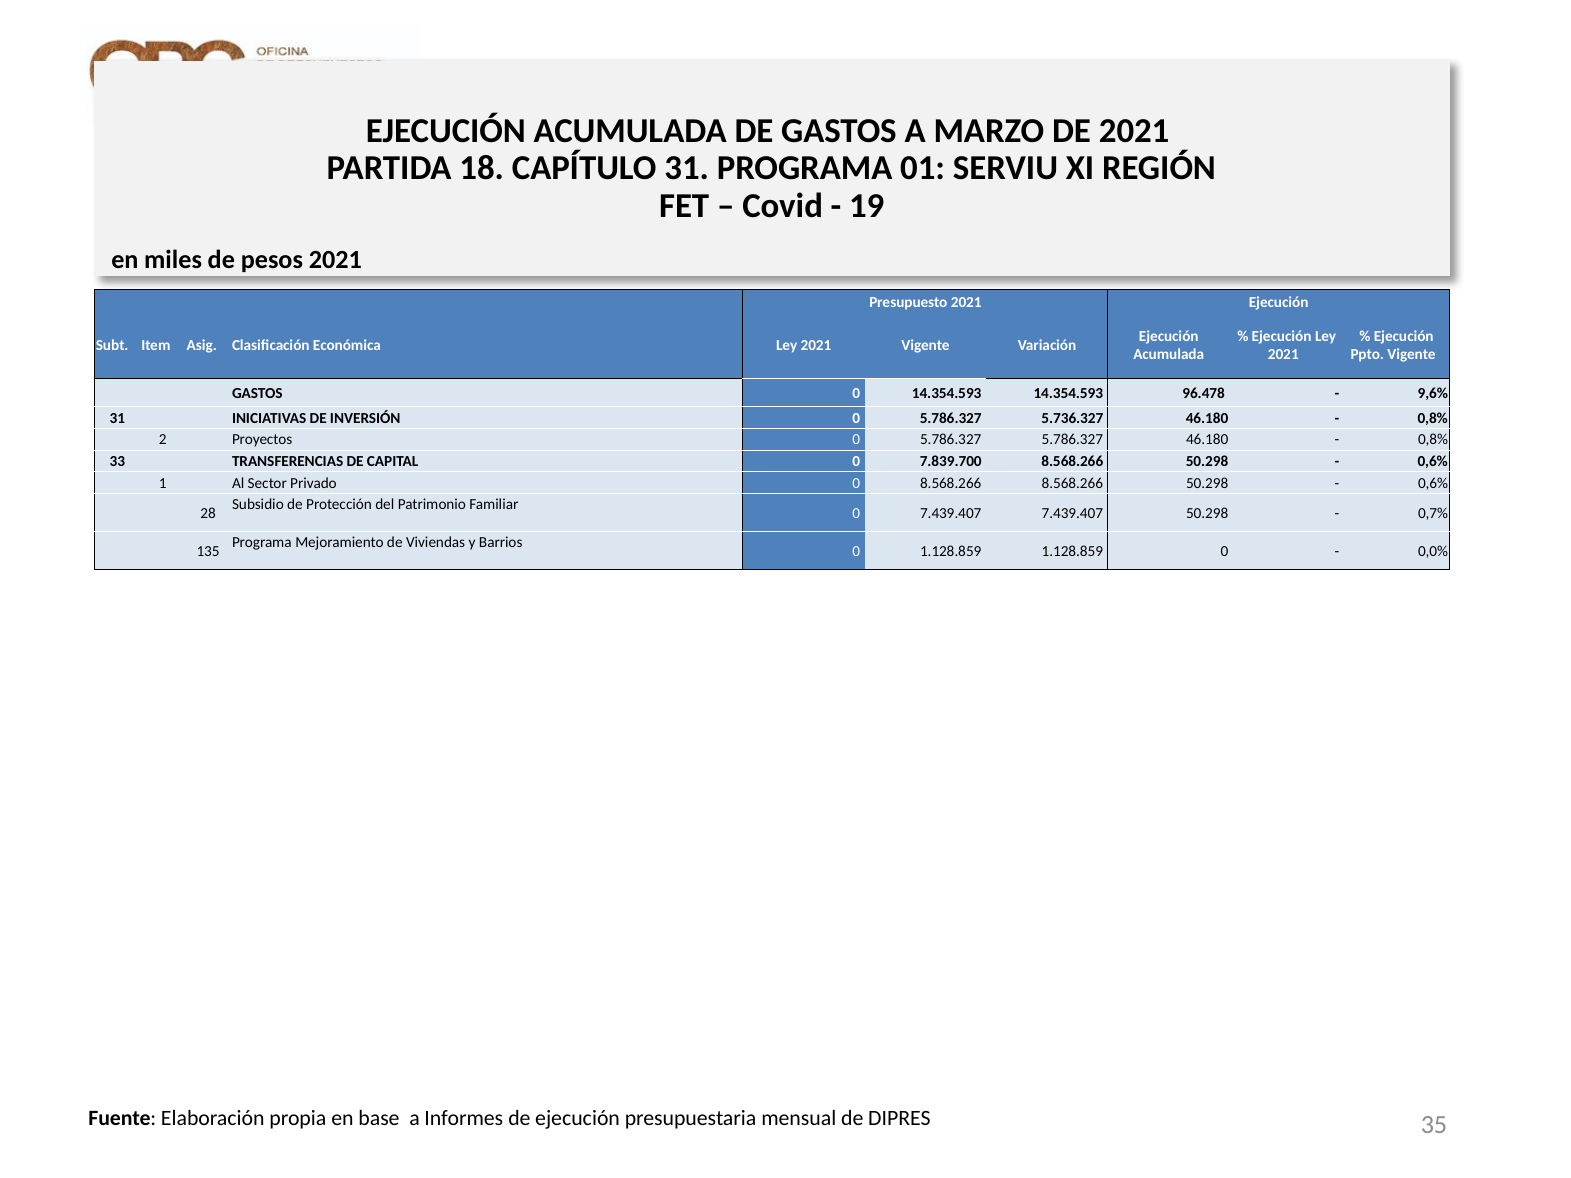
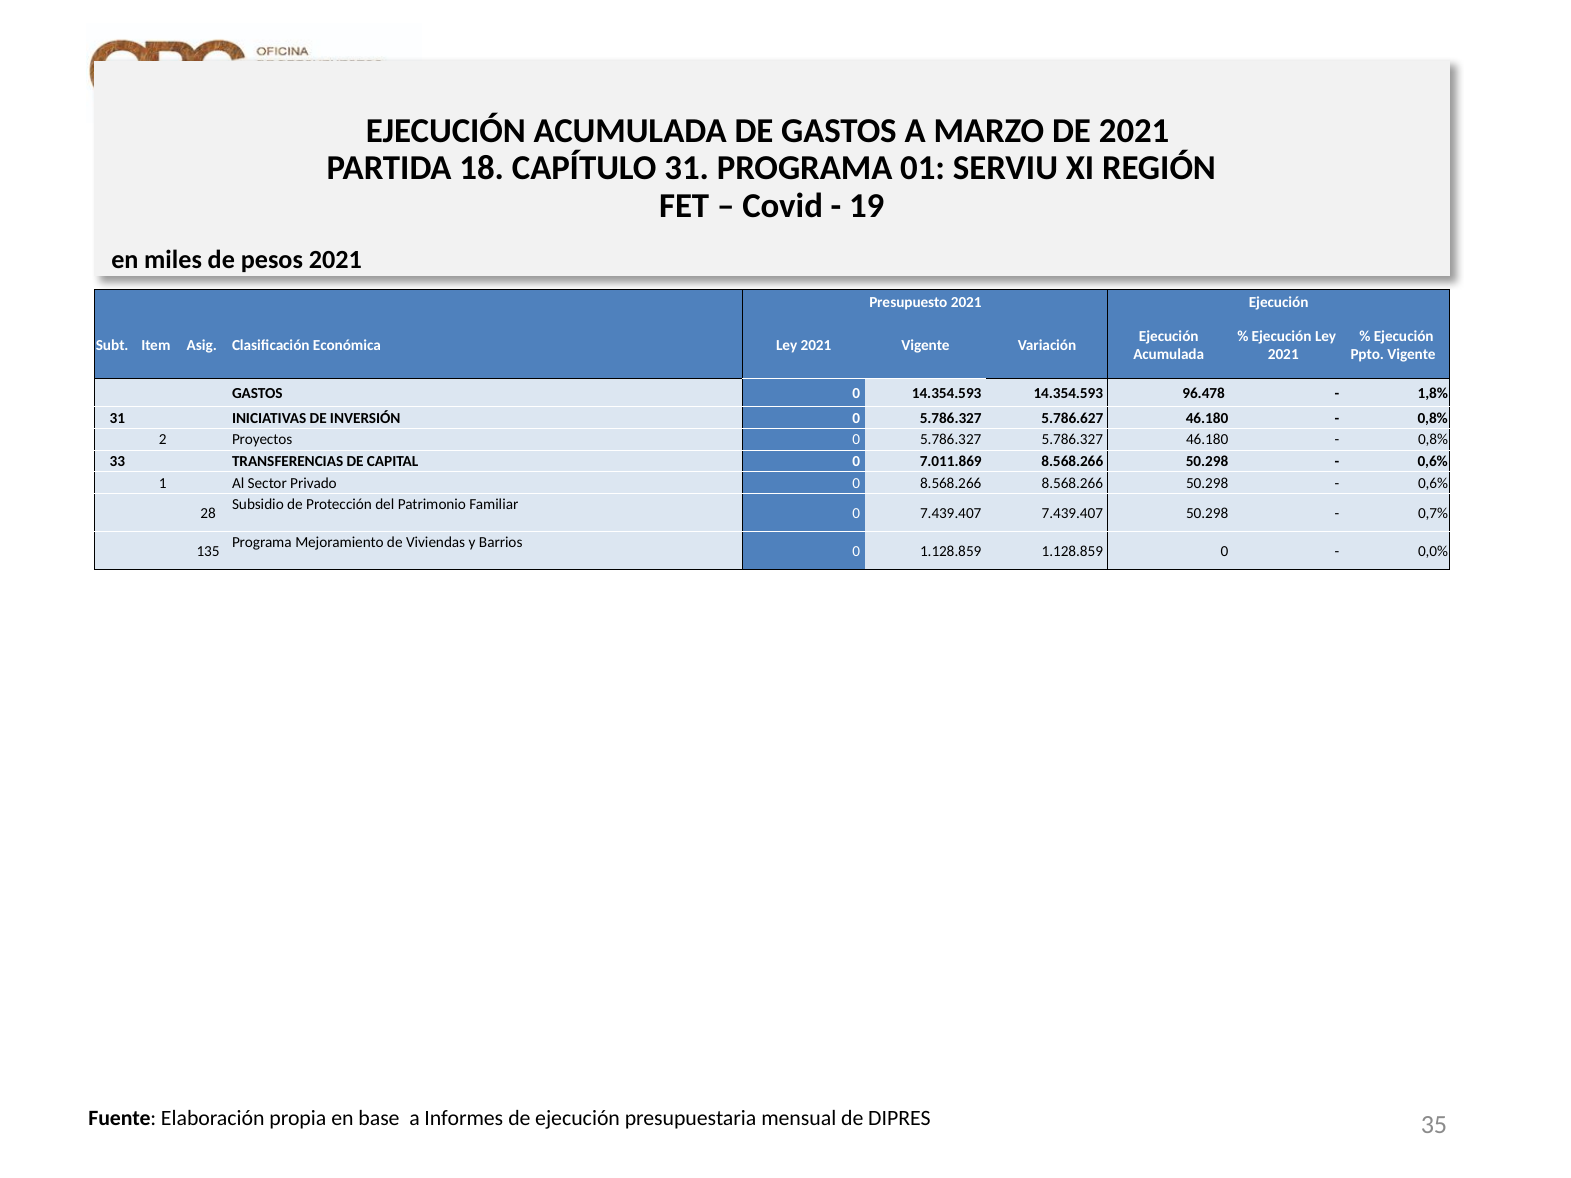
9,6%: 9,6% -> 1,8%
5.736.327: 5.736.327 -> 5.786.627
7.839.700: 7.839.700 -> 7.011.869
